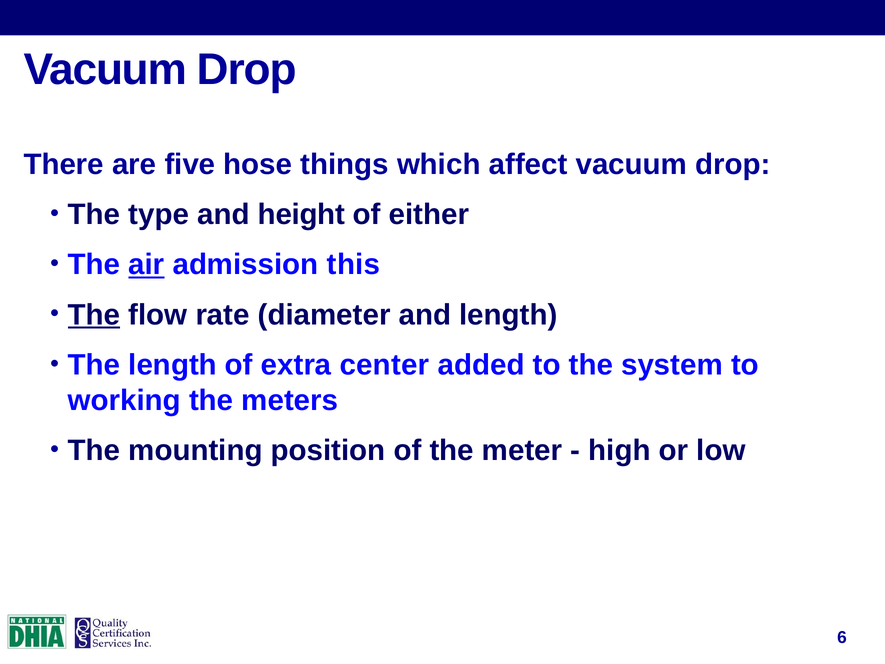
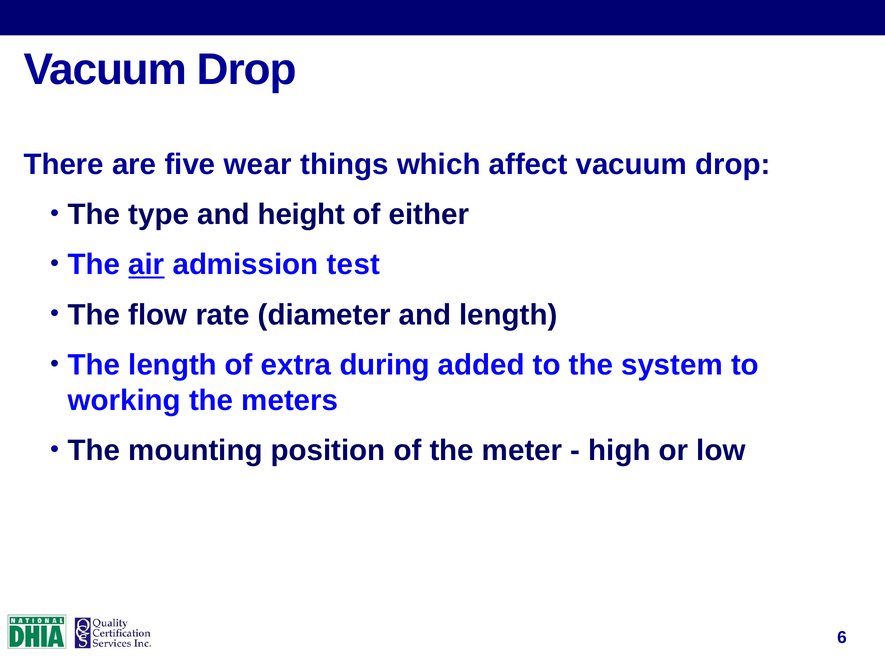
hose: hose -> wear
this: this -> test
The at (94, 315) underline: present -> none
center: center -> during
